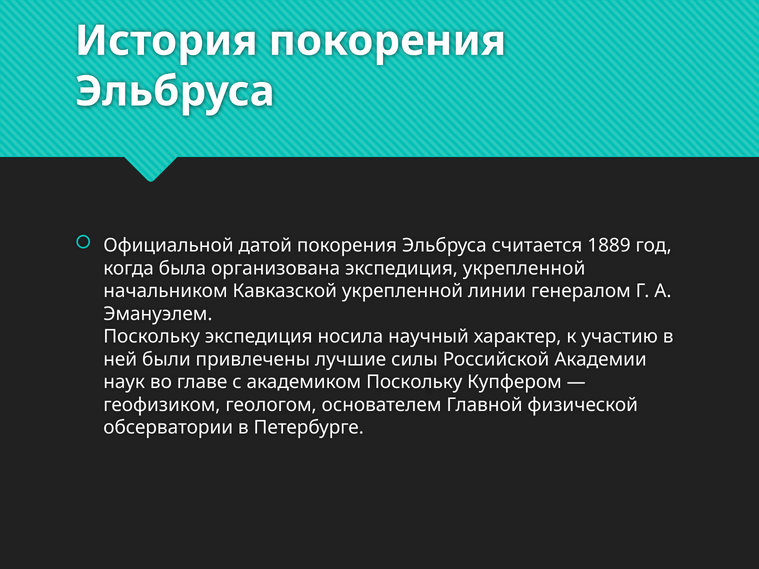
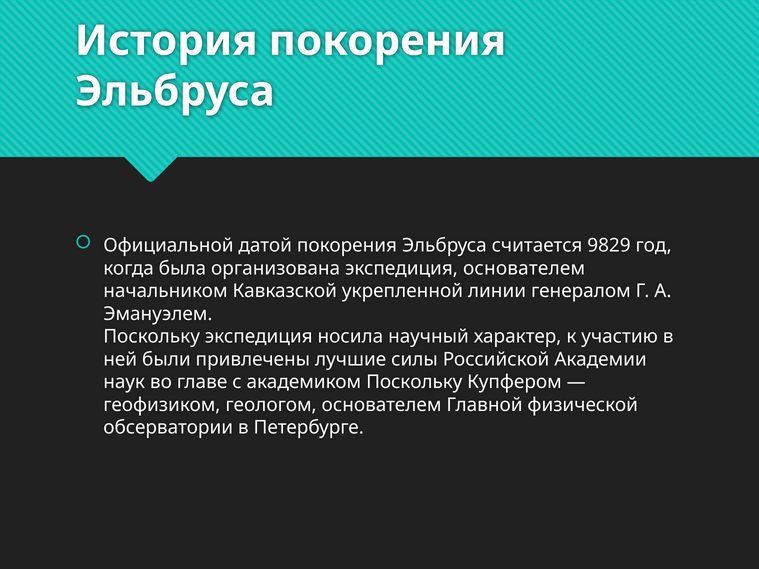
1889: 1889 -> 9829
экспедиция укрепленной: укрепленной -> основателем
